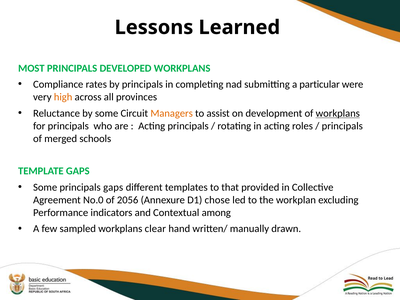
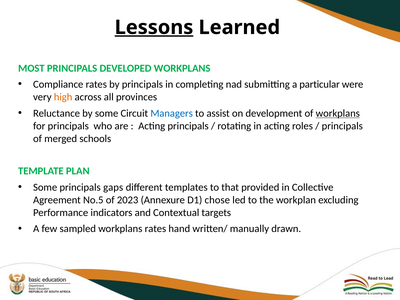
Lessons underline: none -> present
Managers colour: orange -> blue
TEMPLATE GAPS: GAPS -> PLAN
No.0: No.0 -> No.5
2056: 2056 -> 2023
among: among -> targets
workplans clear: clear -> rates
